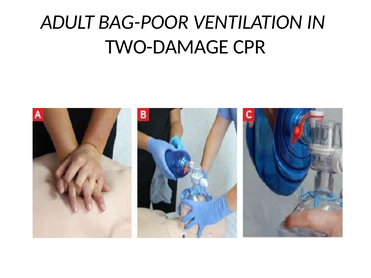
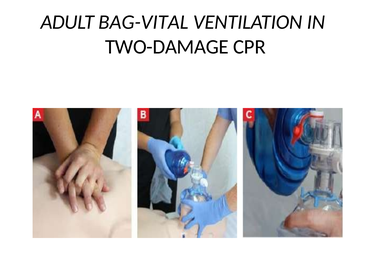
BAG-POOR: BAG-POOR -> BAG-VITAL
